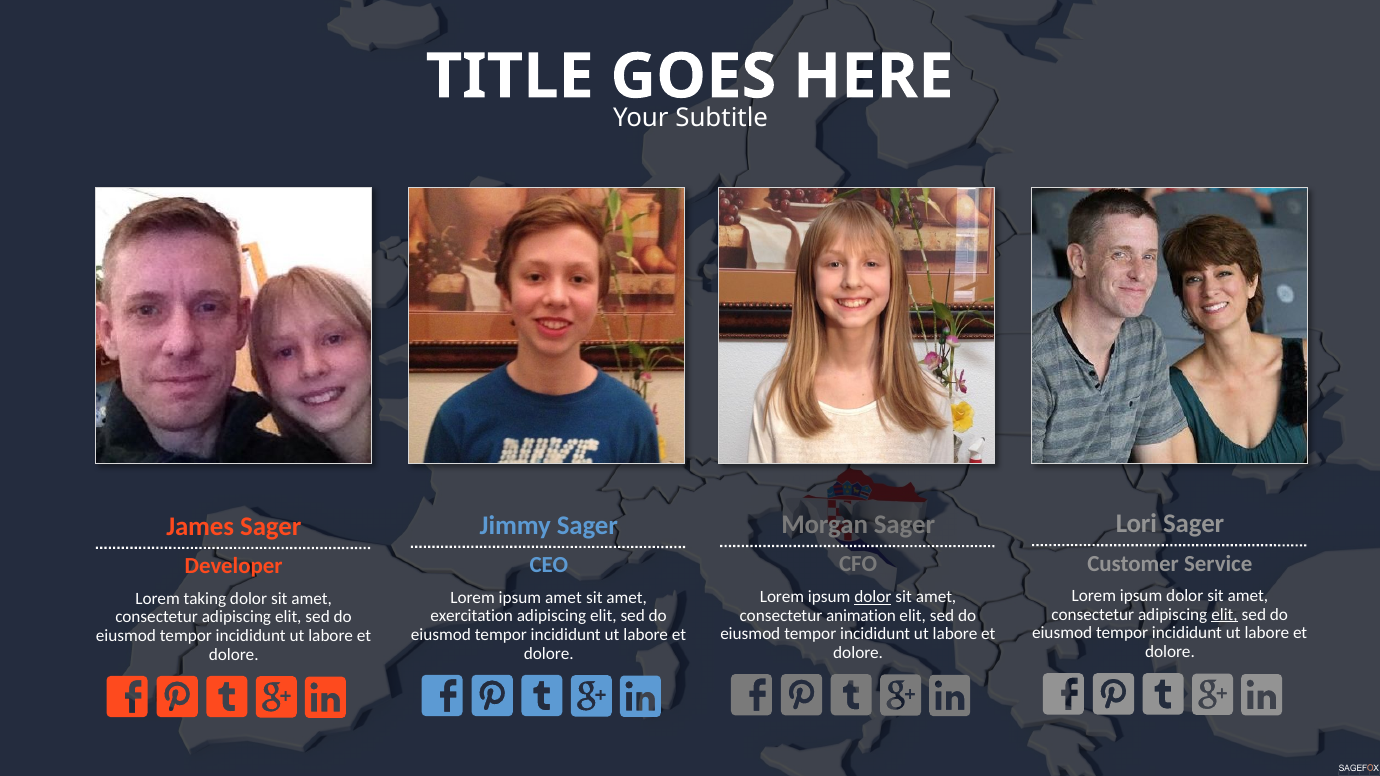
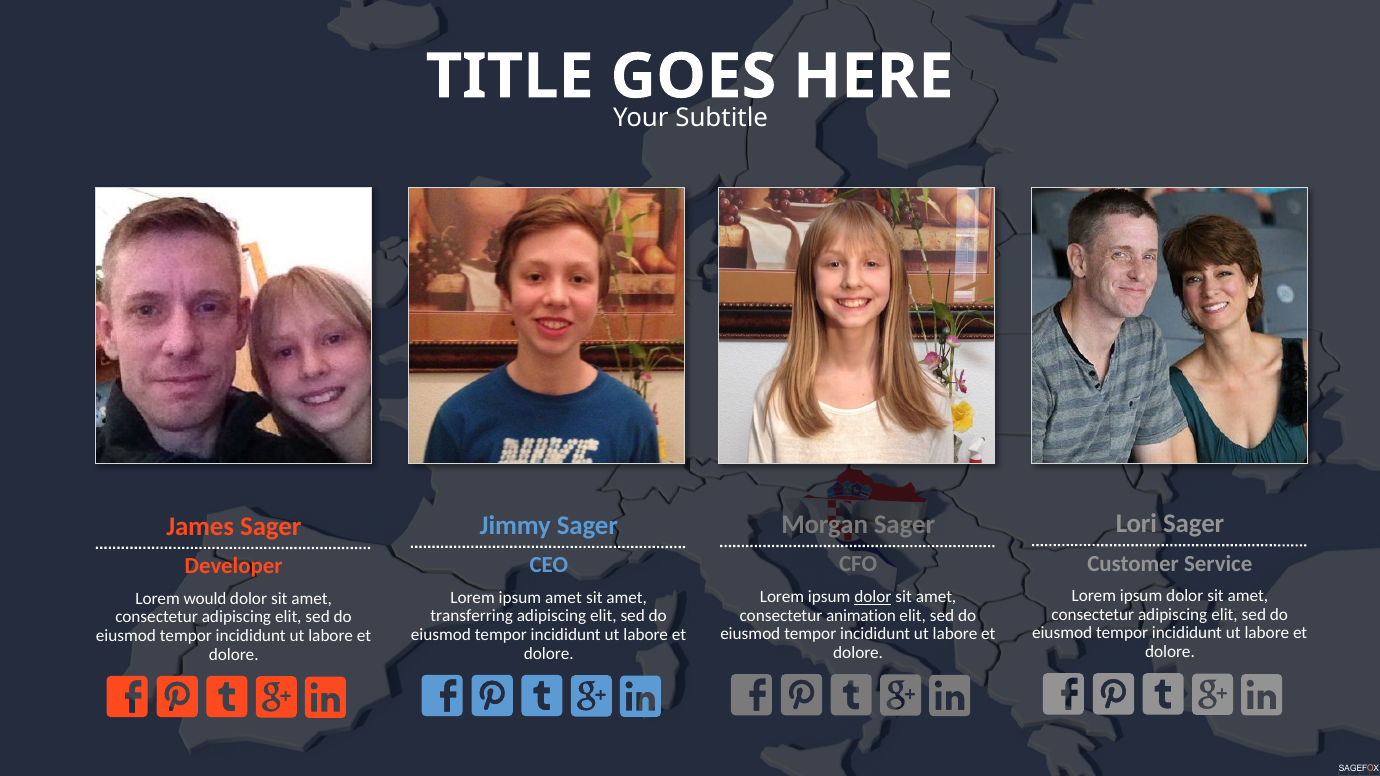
taking: taking -> would
elit at (1225, 615) underline: present -> none
exercitation: exercitation -> transferring
